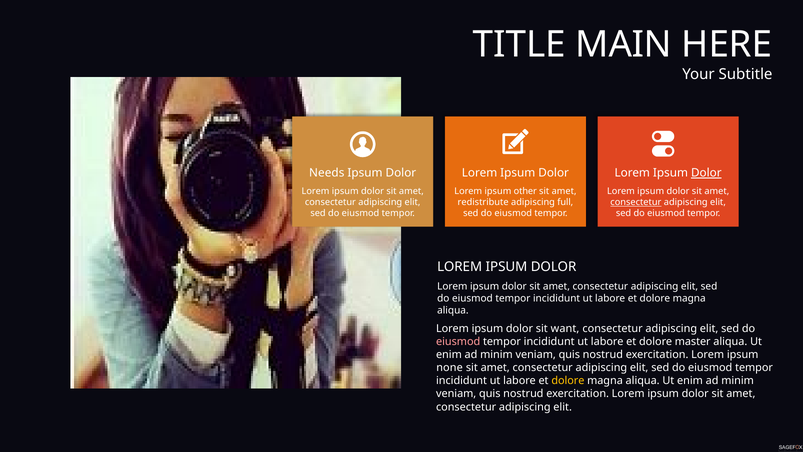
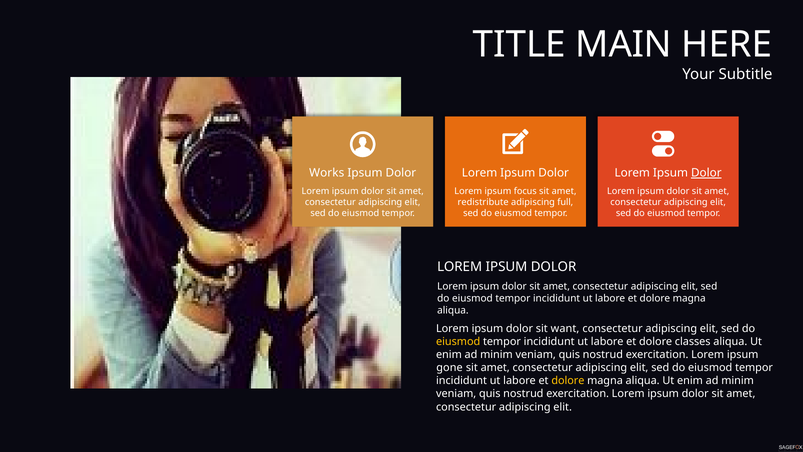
Needs: Needs -> Works
other: other -> focus
consectetur at (636, 202) underline: present -> none
eiusmod at (458, 341) colour: pink -> yellow
master: master -> classes
none: none -> gone
